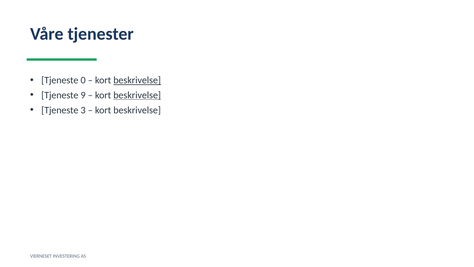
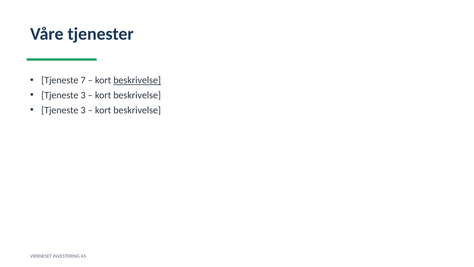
0: 0 -> 7
9 at (83, 95): 9 -> 3
beskrivelse at (137, 95) underline: present -> none
